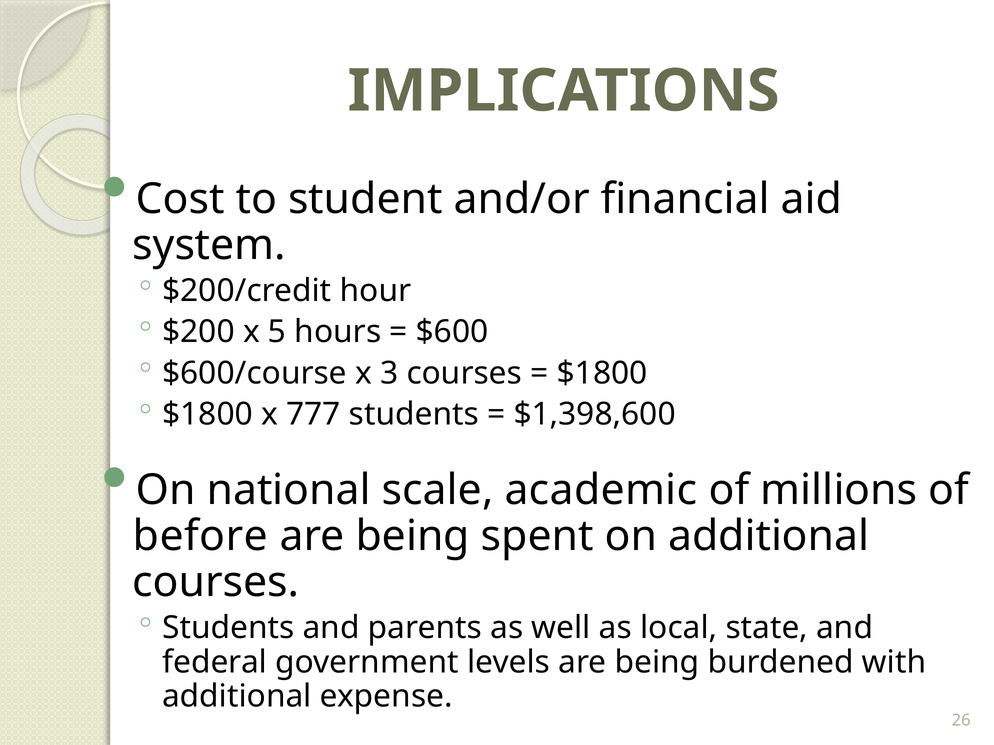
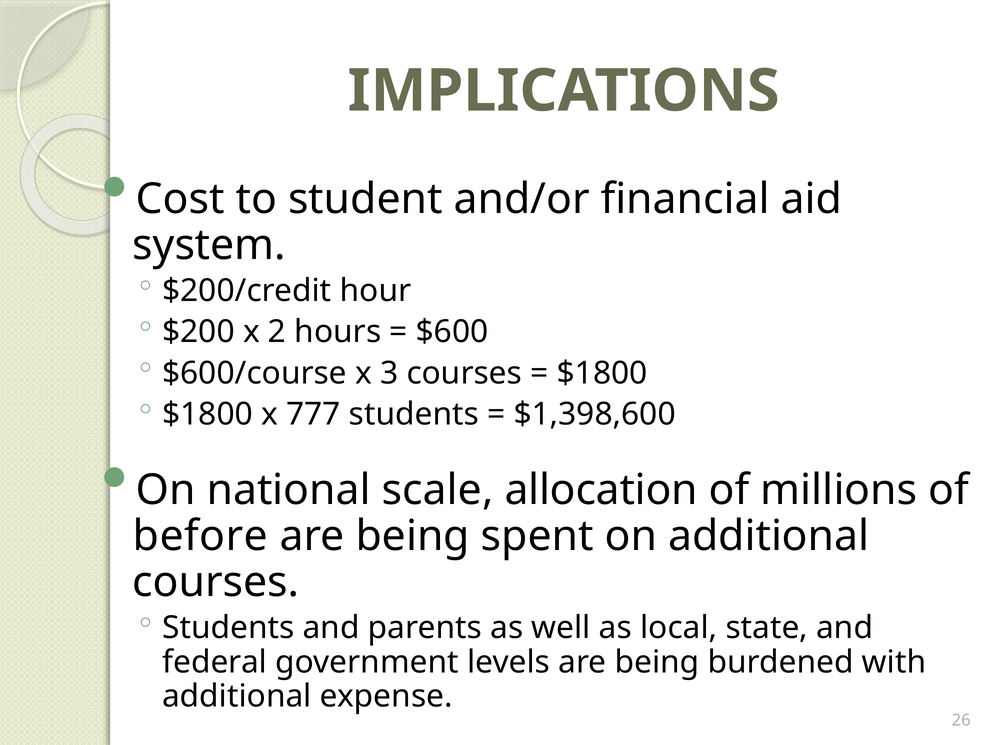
5: 5 -> 2
academic: academic -> allocation
